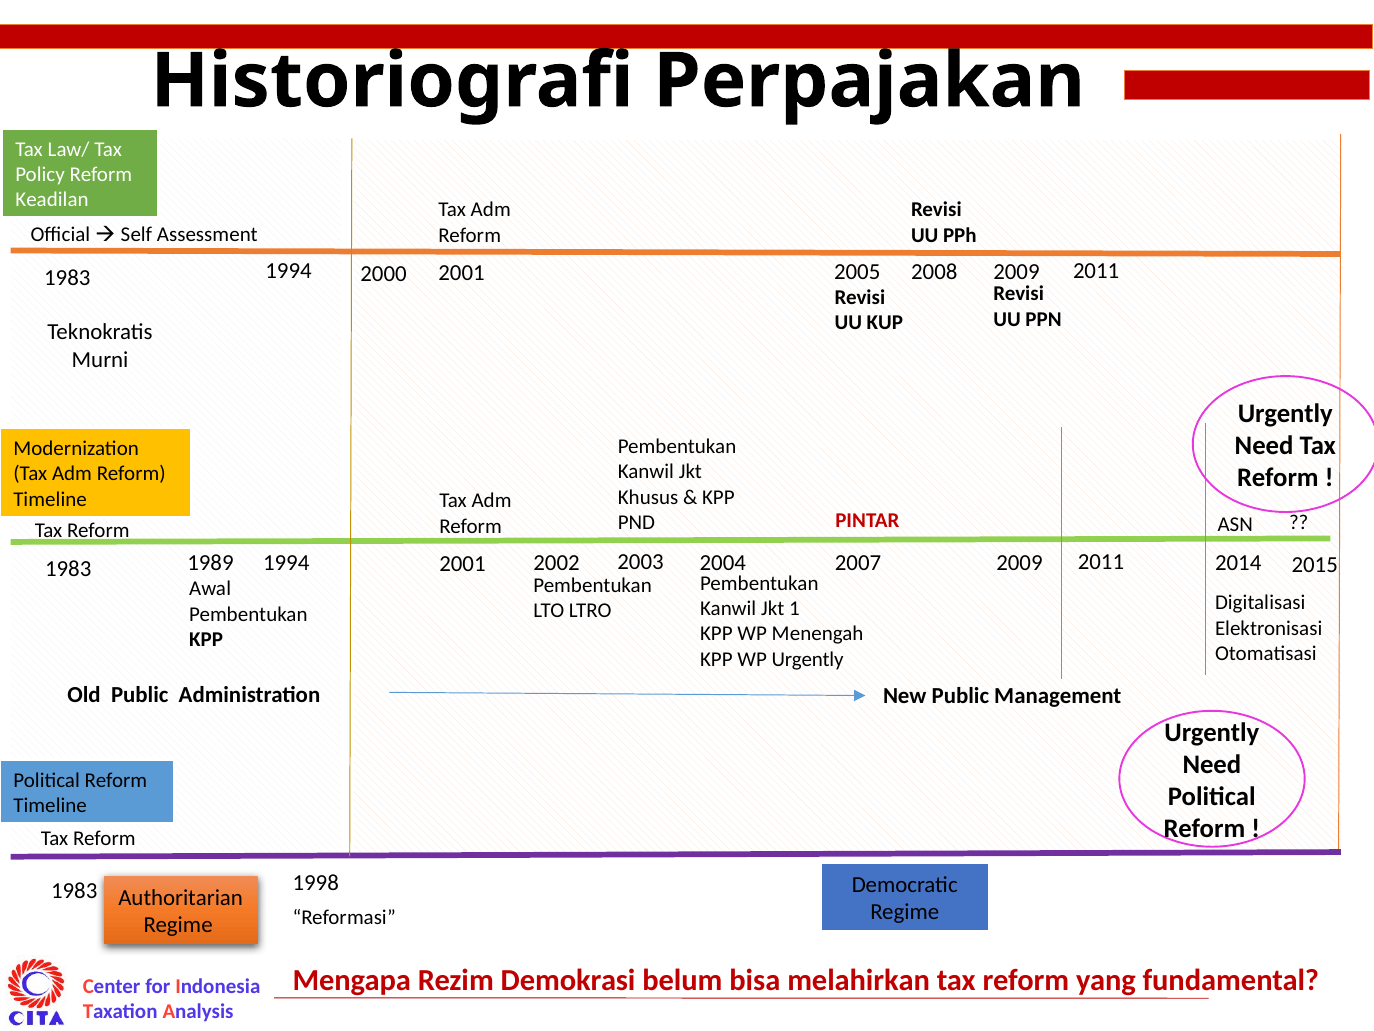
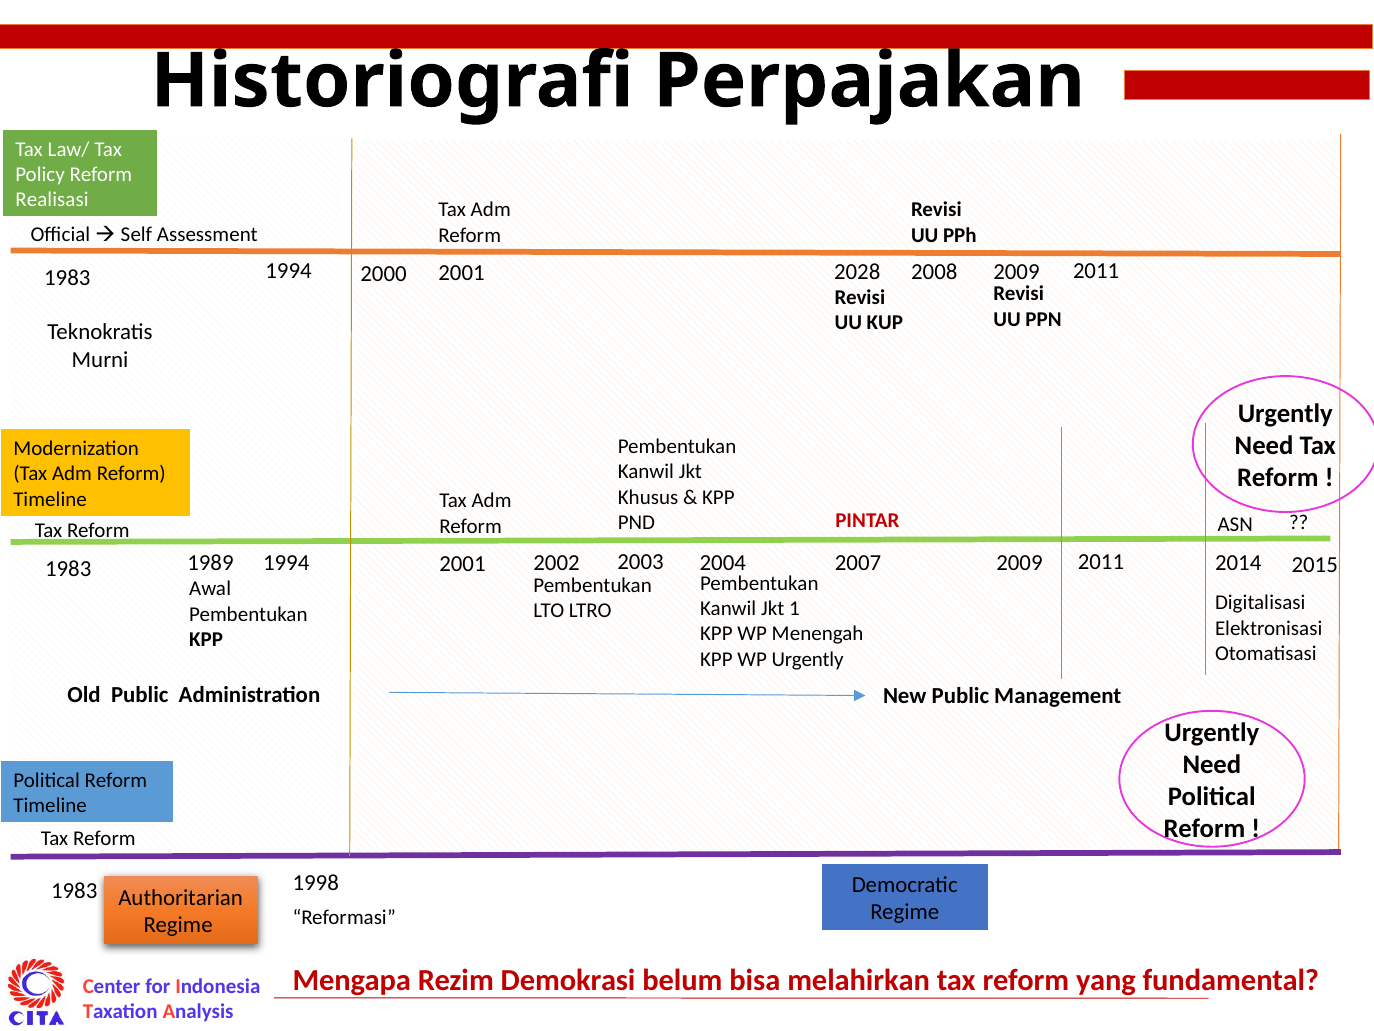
Keadilan: Keadilan -> Realisasi
2005: 2005 -> 2028
